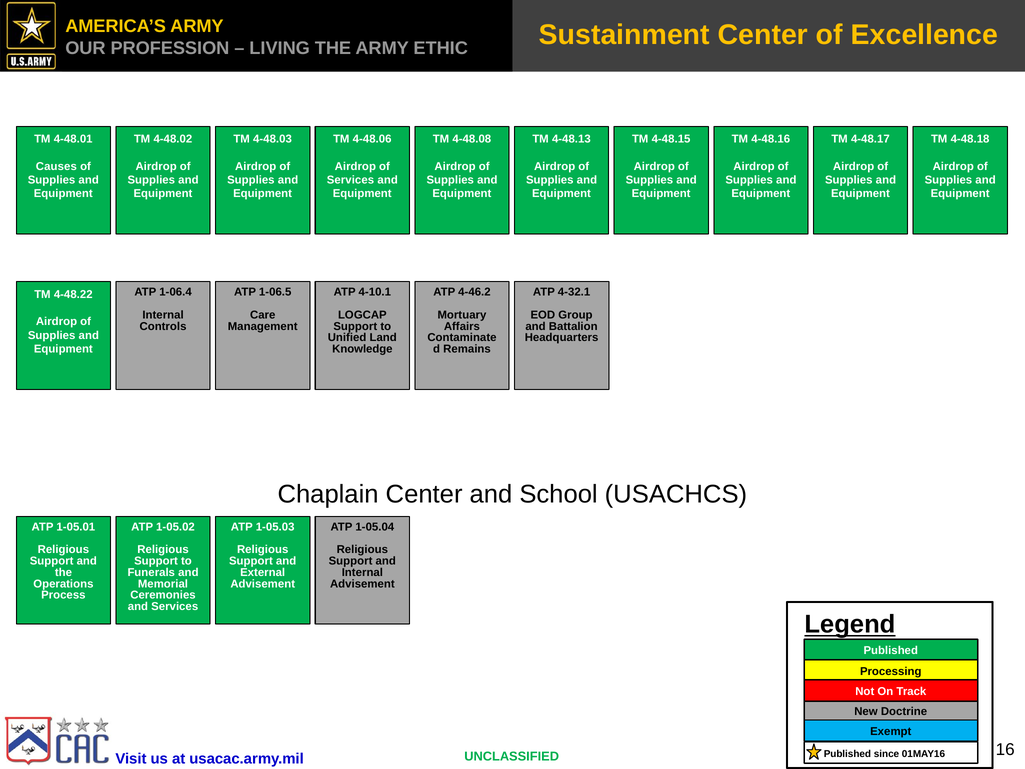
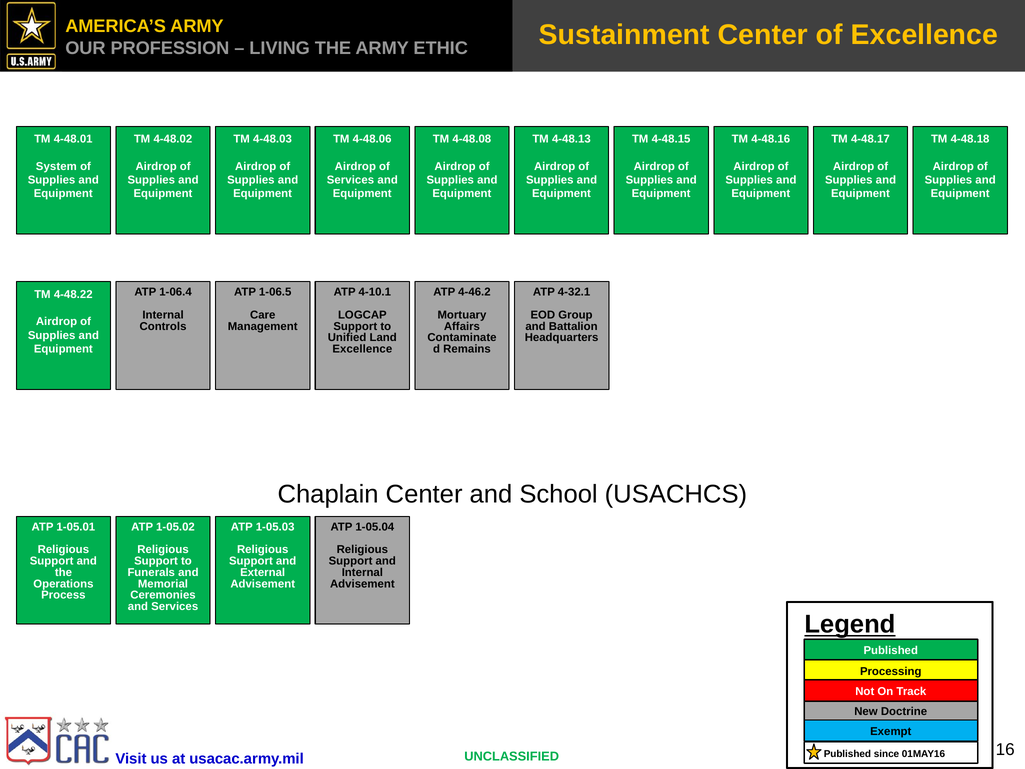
Causes: Causes -> System
Knowledge at (362, 349): Knowledge -> Excellence
